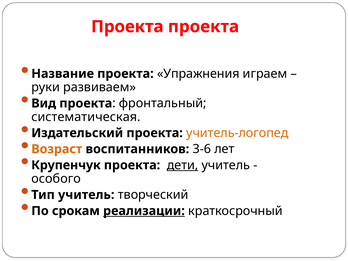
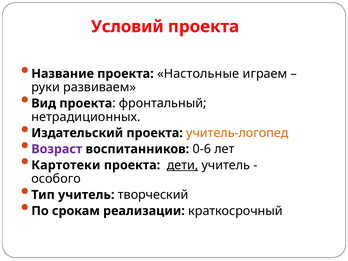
Проекта at (127, 27): Проекта -> Условий
Упражнения: Упражнения -> Настольные
систематическая: систематическая -> нетрадиционных
Возраст colour: orange -> purple
3-6: 3-6 -> 0-6
Крупенчук: Крупенчук -> Картотеки
реализации underline: present -> none
